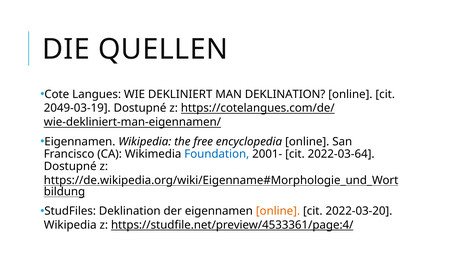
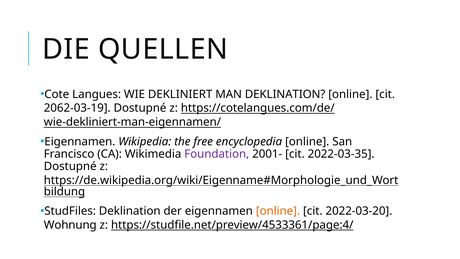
2049-03-19: 2049-03-19 -> 2062-03-19
Foundation colour: blue -> purple
2022-03-64: 2022-03-64 -> 2022-03-35
Wikipedia at (70, 225): Wikipedia -> Wohnung
